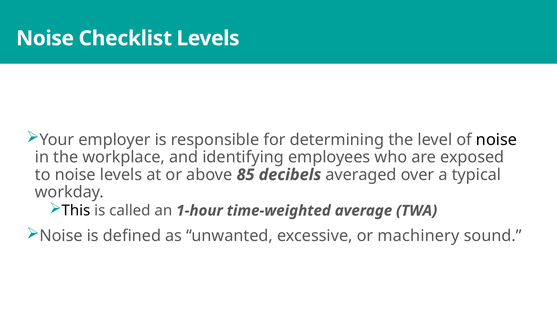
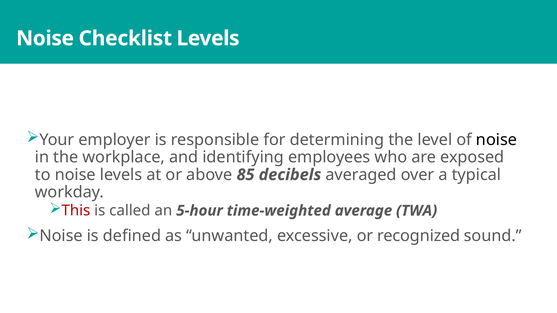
This colour: black -> red
1-hour: 1-hour -> 5-hour
machinery: machinery -> recognized
